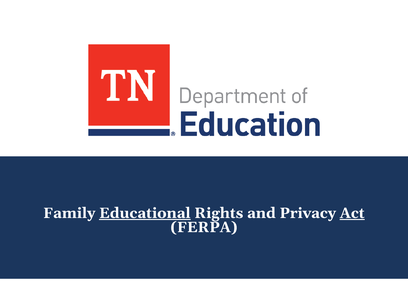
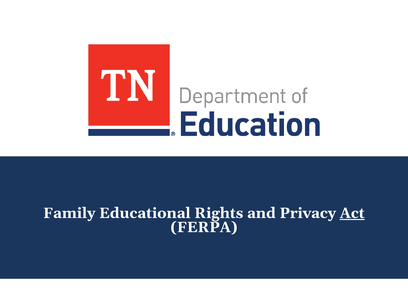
Educational underline: present -> none
